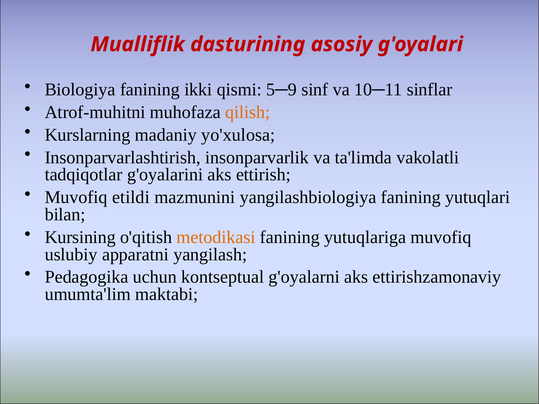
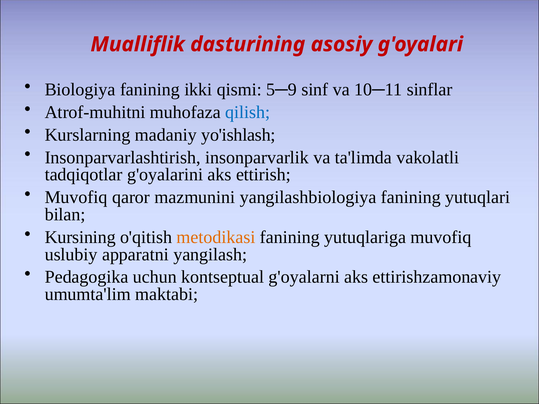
qilish colour: orange -> blue
yo'xulosa: yo'xulosa -> yo'ishlash
etildi: etildi -> qaror
